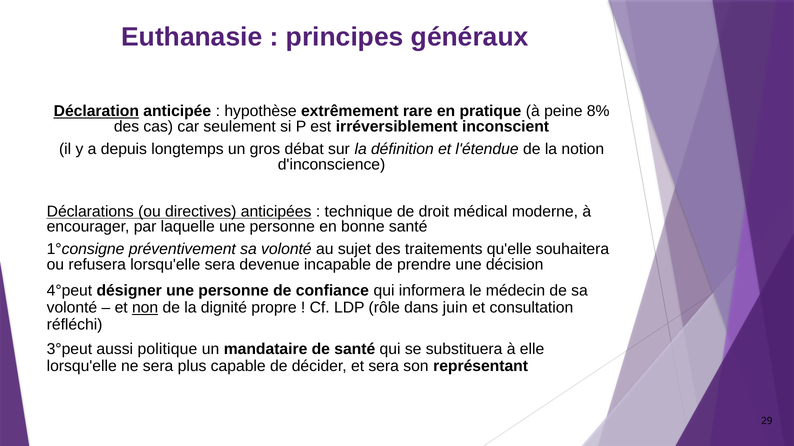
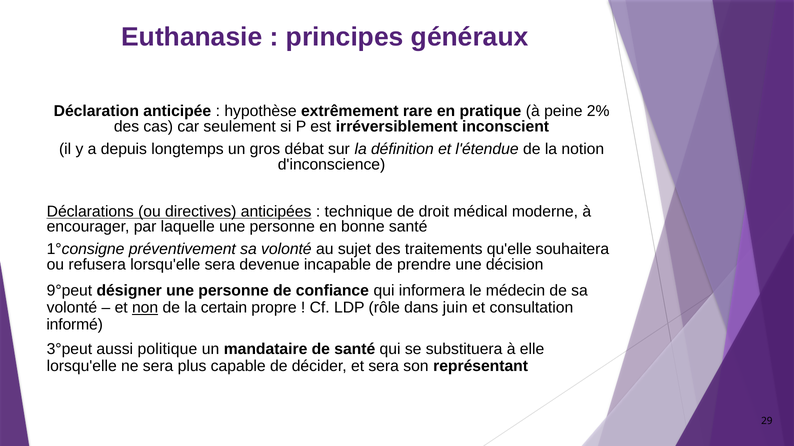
Déclaration underline: present -> none
8%: 8% -> 2%
4°peut: 4°peut -> 9°peut
dignité: dignité -> certain
réfléchi: réfléchi -> informé
